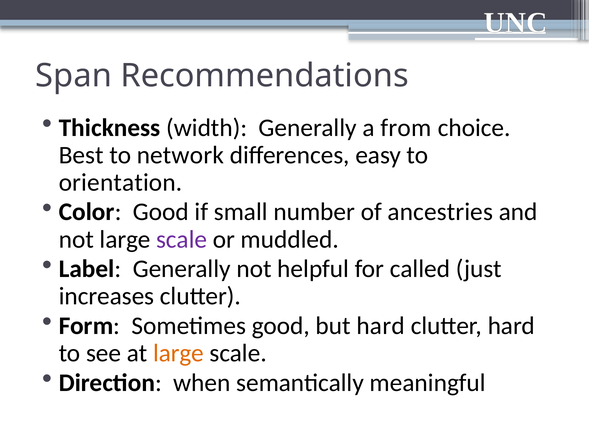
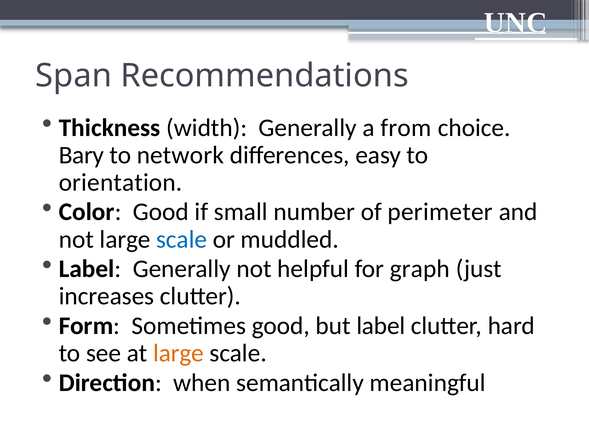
Best: Best -> Bary
ancestries: ancestries -> perimeter
scale at (182, 240) colour: purple -> blue
called: called -> graph
but hard: hard -> label
